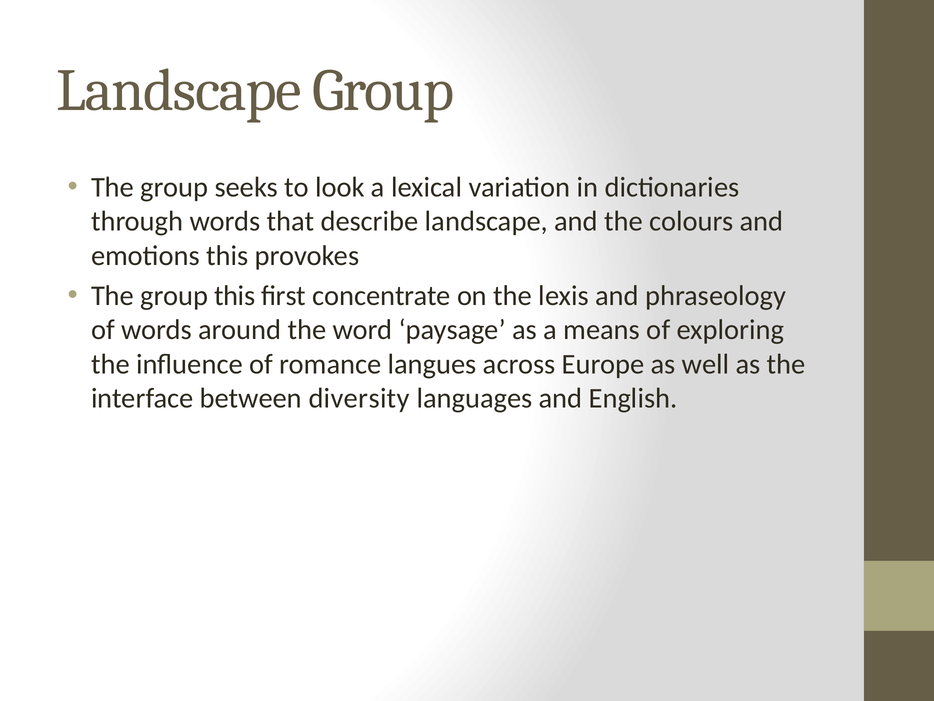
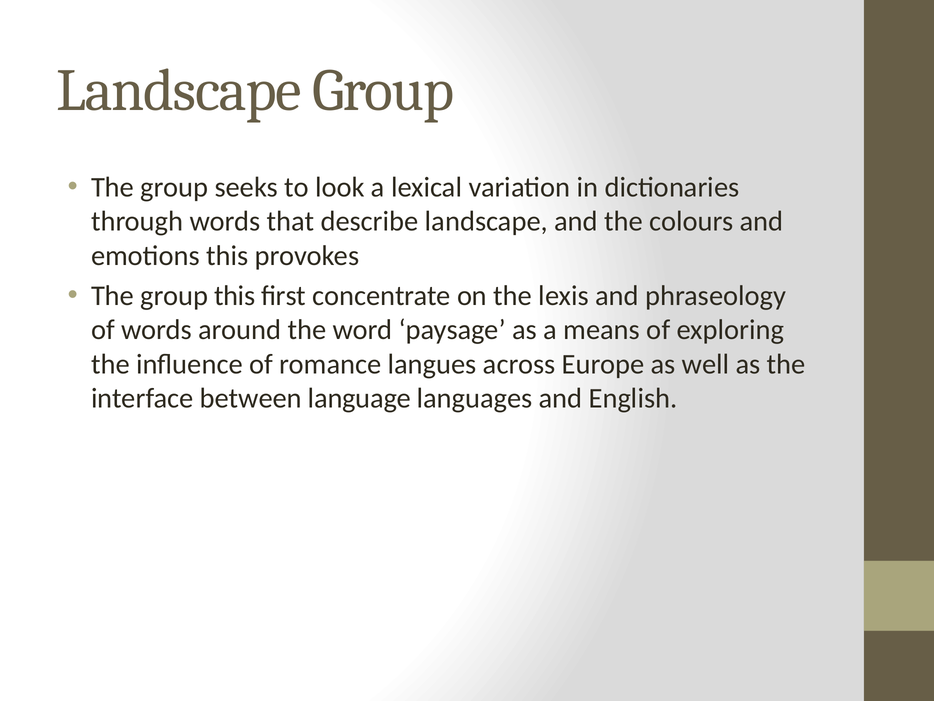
diversity: diversity -> language
